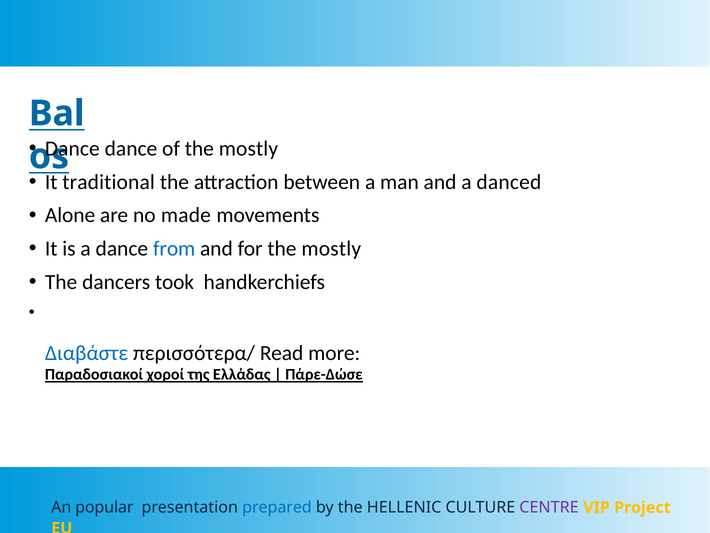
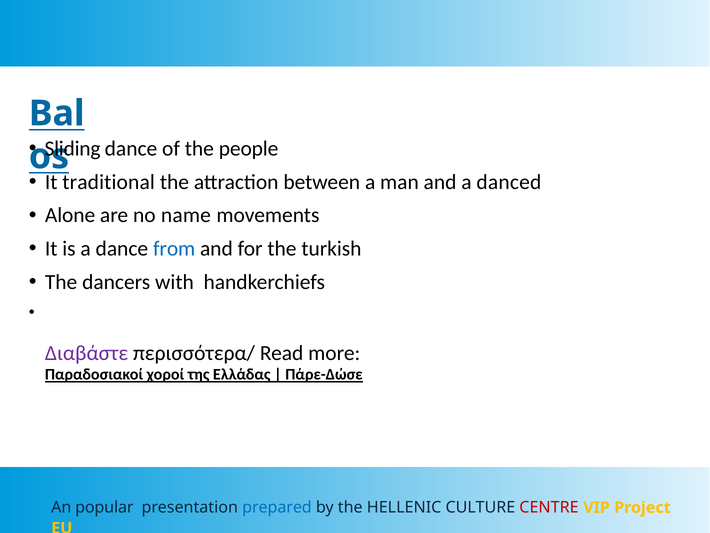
Dance at (72, 148): Dance -> Sliding
of the mostly: mostly -> people
made: made -> name
for the mostly: mostly -> turkish
took: took -> with
Διαβάστε colour: blue -> purple
CENTRE colour: purple -> red
